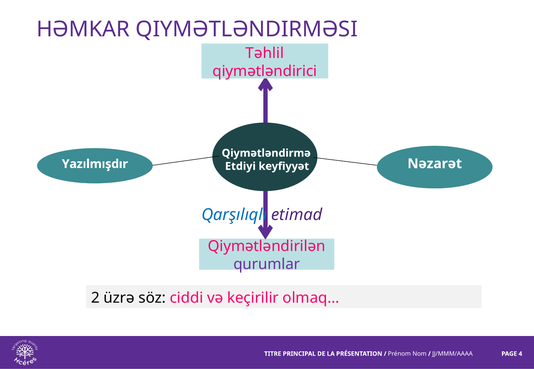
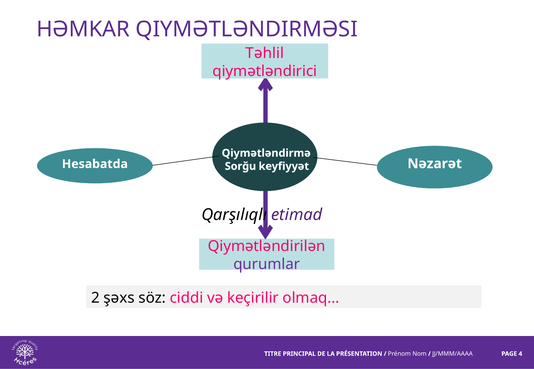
Yazılmışdır: Yazılmışdır -> Hesabatda
Etdiyi: Etdiyi -> Sorğu
Qarşılıqlı colour: blue -> black
üzrə: üzrə -> şəxs
